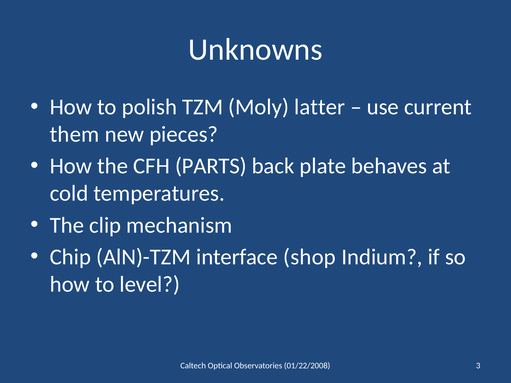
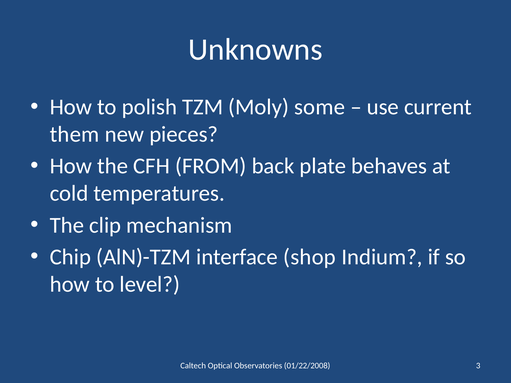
latter: latter -> some
PARTS: PARTS -> FROM
